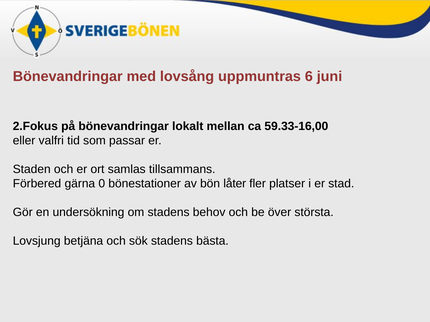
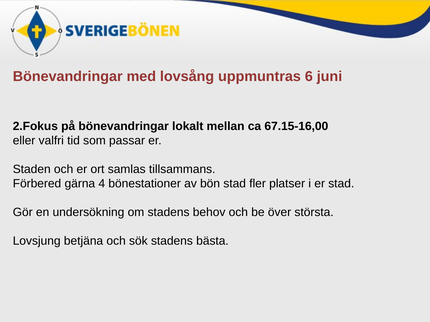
59.33-16,00: 59.33-16,00 -> 67.15-16,00
0: 0 -> 4
bön låter: låter -> stad
